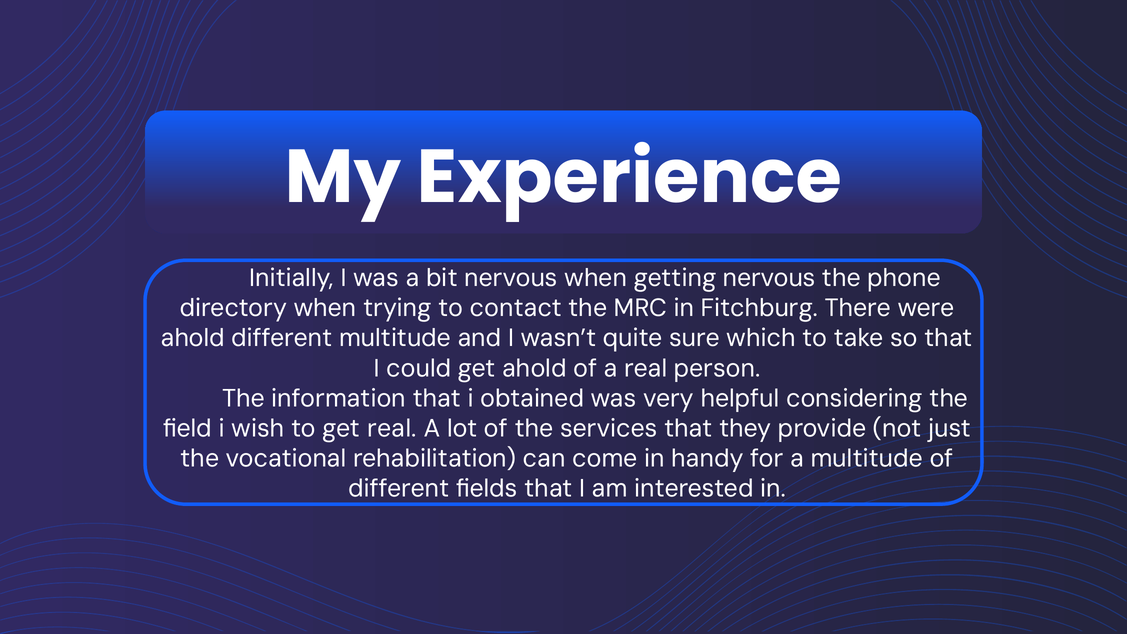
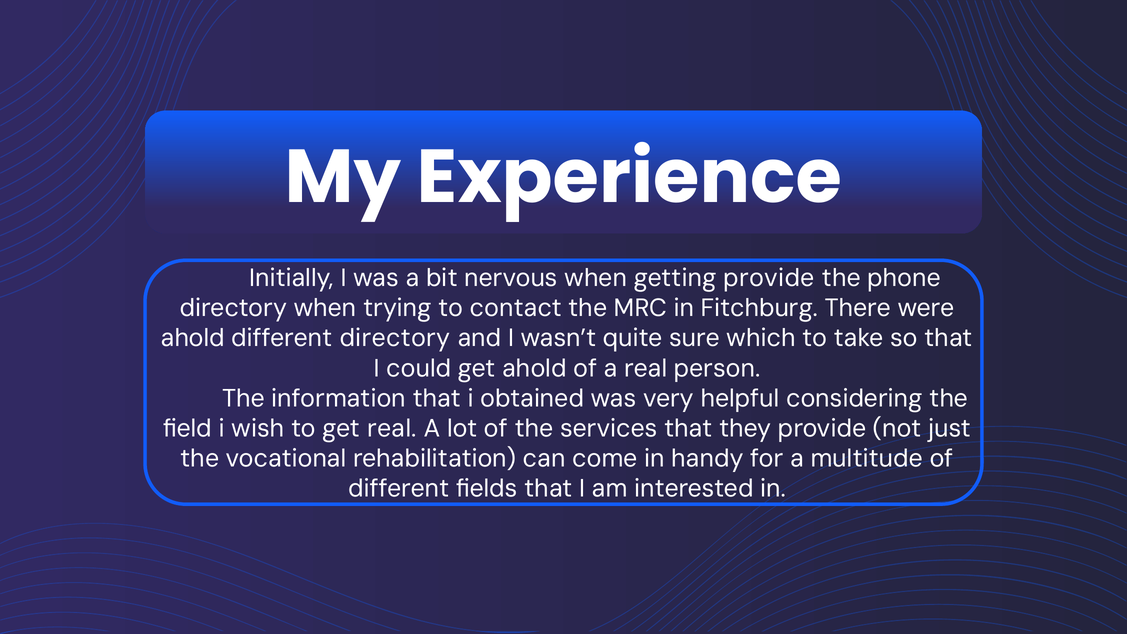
getting nervous: nervous -> provide
different multitude: multitude -> directory
